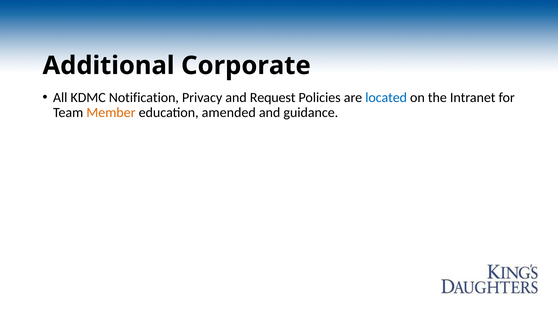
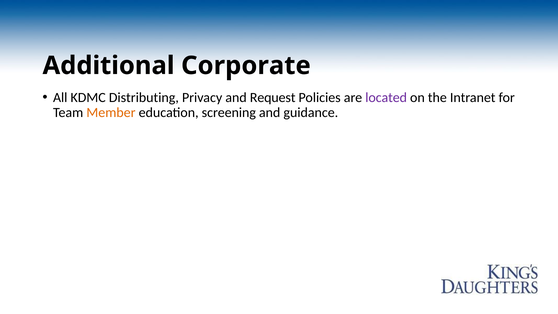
Notification: Notification -> Distributing
located colour: blue -> purple
amended: amended -> screening
